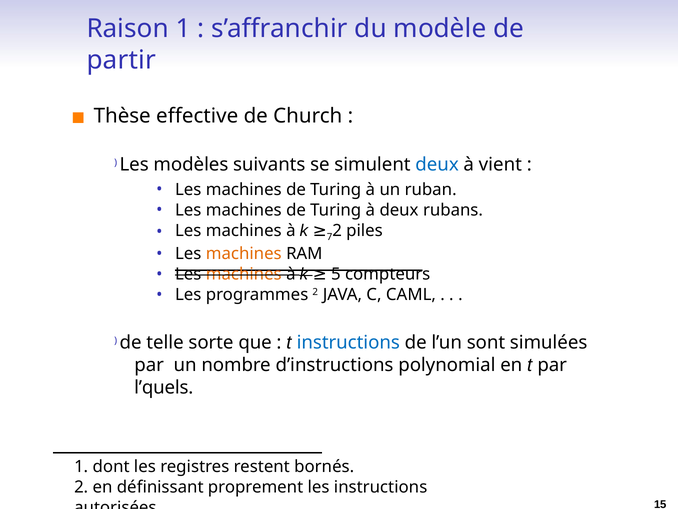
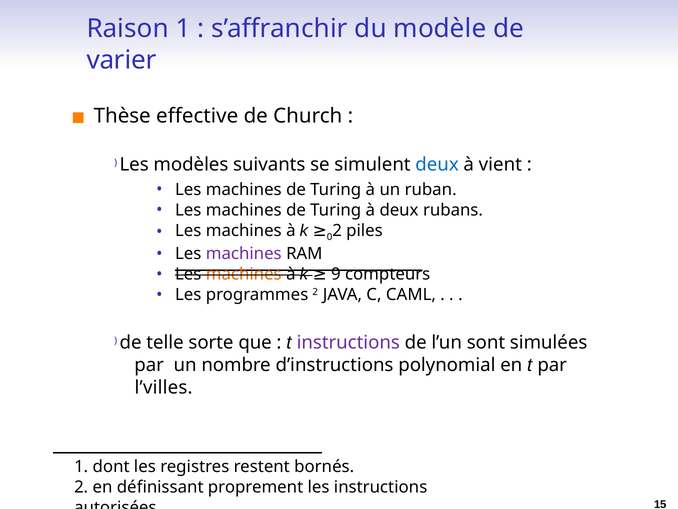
partir: partir -> varier
7: 7 -> 0
machines at (244, 254) colour: orange -> purple
5: 5 -> 9
instructions at (348, 343) colour: blue -> purple
l’quels: l’quels -> l’villes
